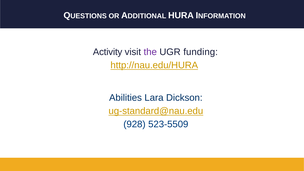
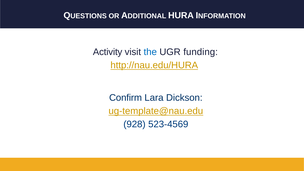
the colour: purple -> blue
Abilities: Abilities -> Confirm
ug-standard@nau.edu: ug-standard@nau.edu -> ug-template@nau.edu
523-5509: 523-5509 -> 523-4569
